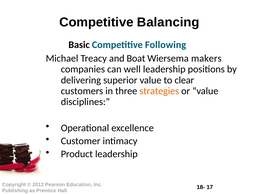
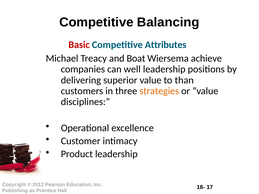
Basic colour: black -> red
Following: Following -> Attributes
makers: makers -> achieve
clear: clear -> than
